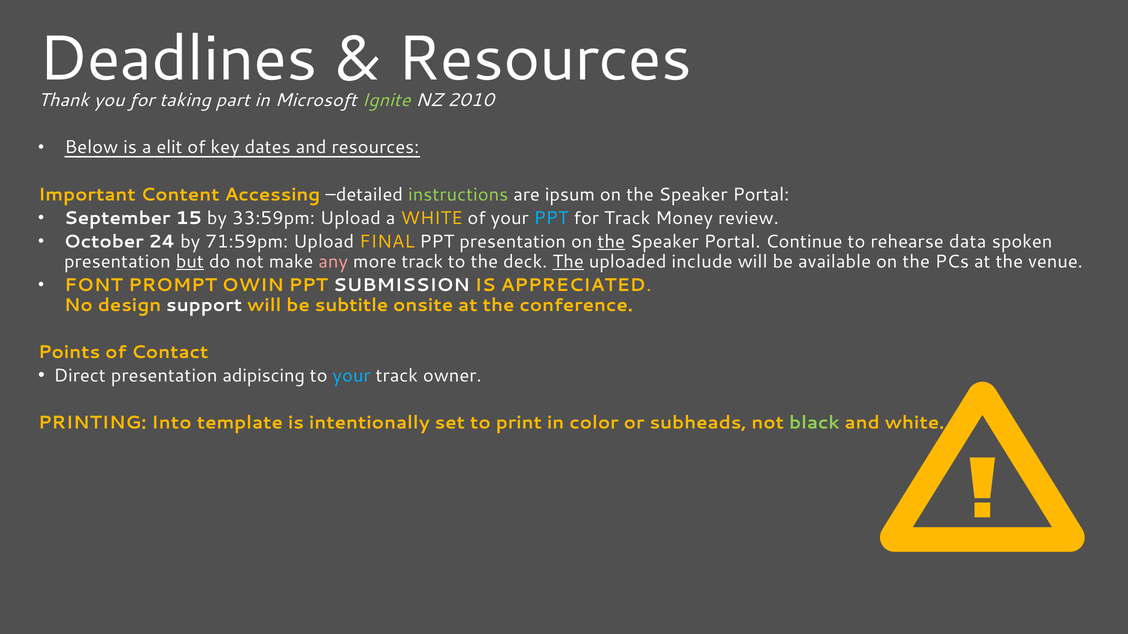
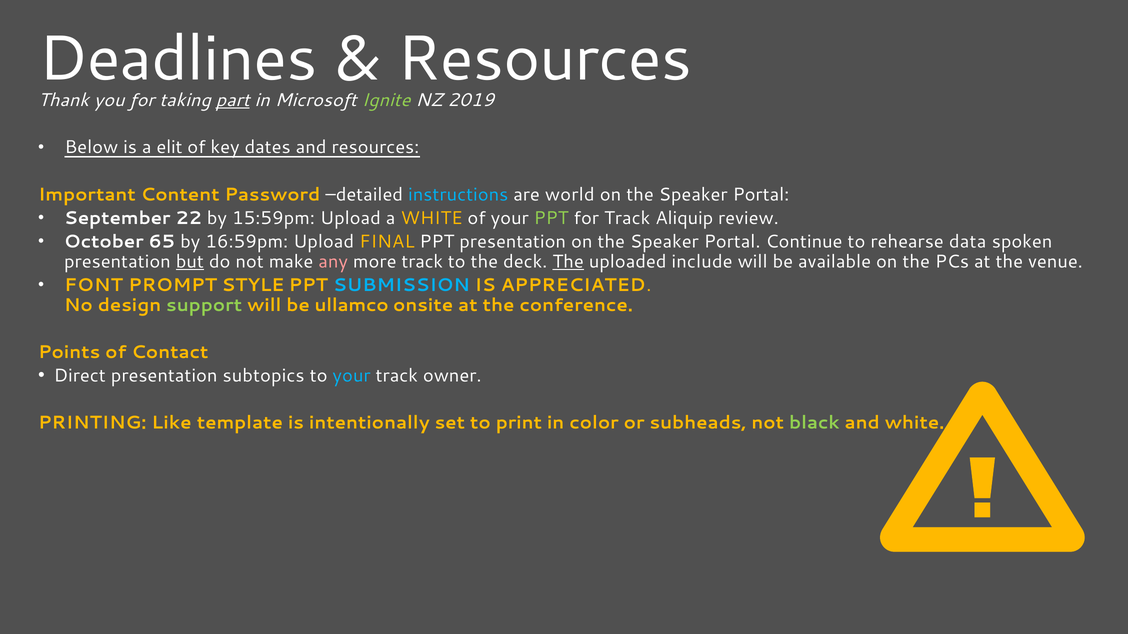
part underline: none -> present
2010: 2010 -> 2019
Accessing: Accessing -> Password
instructions colour: light green -> light blue
ipsum: ipsum -> world
15: 15 -> 22
33:59pm: 33:59pm -> 15:59pm
PPT at (551, 218) colour: light blue -> light green
Money: Money -> Aliquip
24: 24 -> 65
71:59pm: 71:59pm -> 16:59pm
the at (611, 242) underline: present -> none
OWIN: OWIN -> STYLE
SUBMISSION colour: white -> light blue
support colour: white -> light green
subtitle: subtitle -> ullamco
adipiscing: adipiscing -> subtopics
Into: Into -> Like
